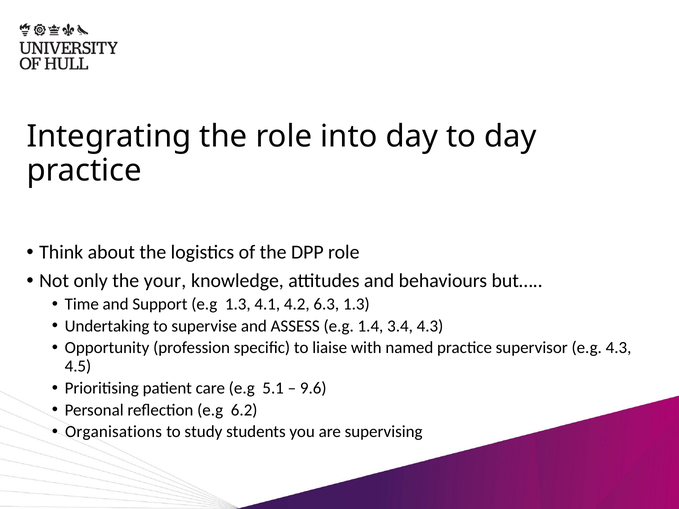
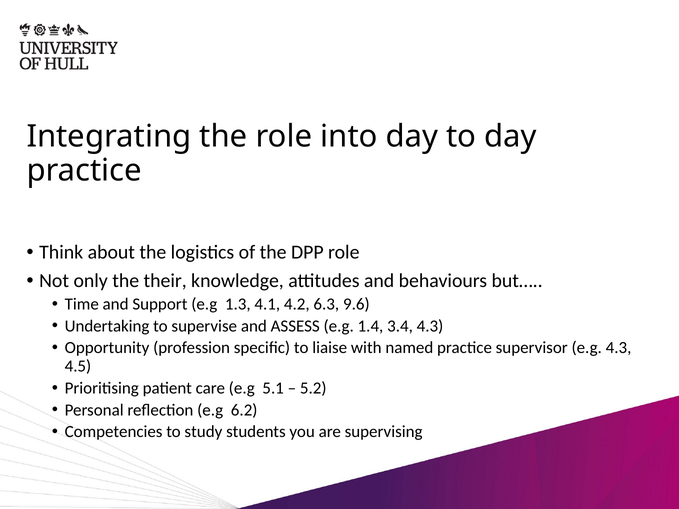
your: your -> their
6.3 1.3: 1.3 -> 9.6
9.6: 9.6 -> 5.2
Organisations: Organisations -> Competencies
